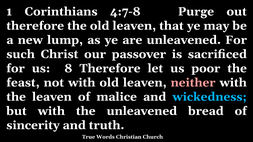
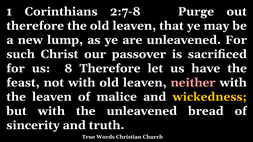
4:7-8: 4:7-8 -> 2:7-8
poor: poor -> have
wickedness colour: light blue -> yellow
